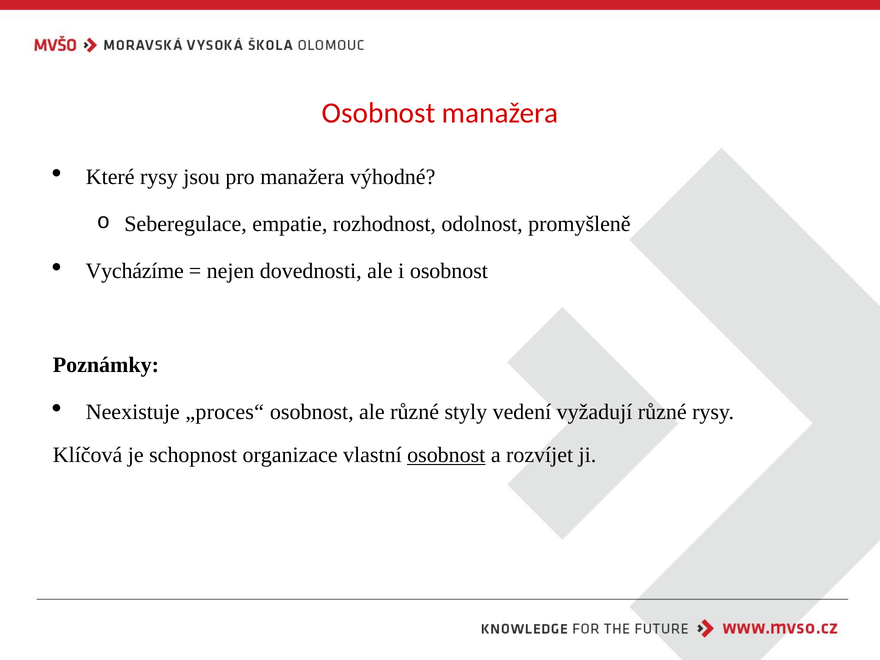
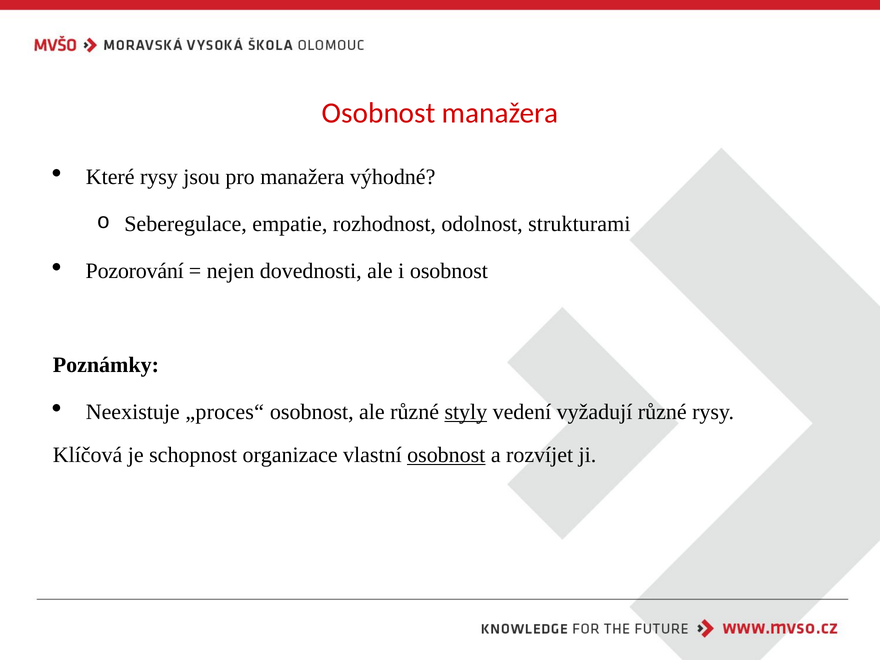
promyšleně: promyšleně -> strukturami
Vycházíme: Vycházíme -> Pozorování
styly underline: none -> present
